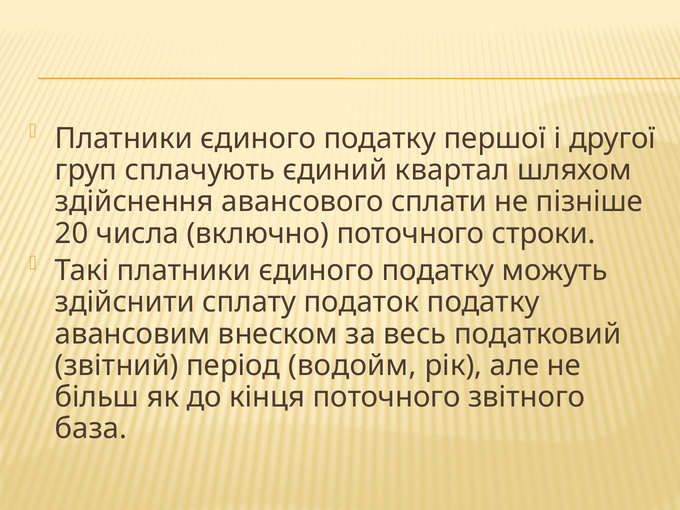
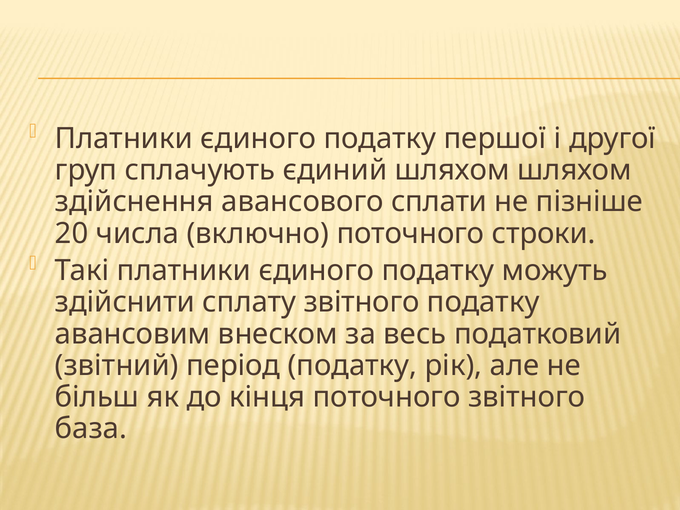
єдиний квартал: квартал -> шляхом
сплату податок: податок -> звітного
період водойм: водойм -> податку
